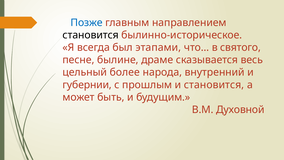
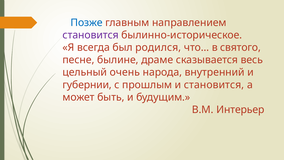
становится at (91, 35) colour: black -> purple
этапами: этапами -> родился
более: более -> очень
Духовной: Духовной -> Интерьер
